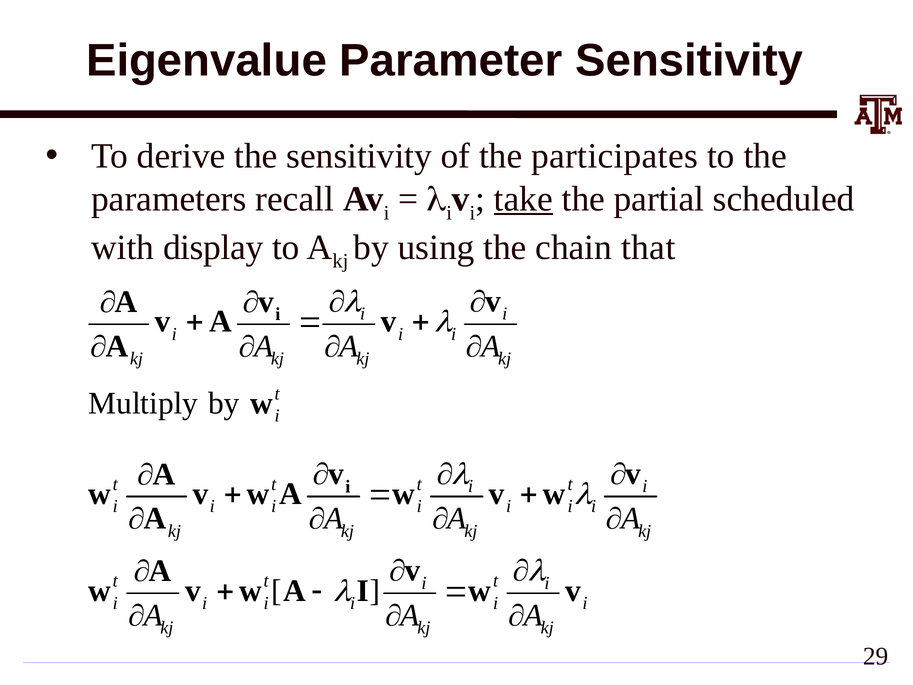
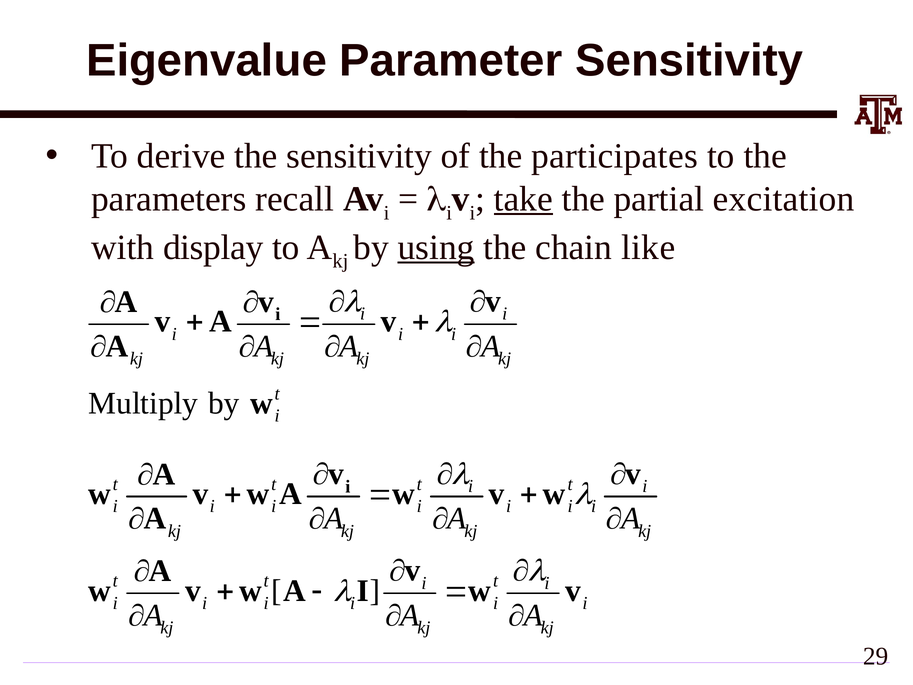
scheduled: scheduled -> excitation
using underline: none -> present
that: that -> like
